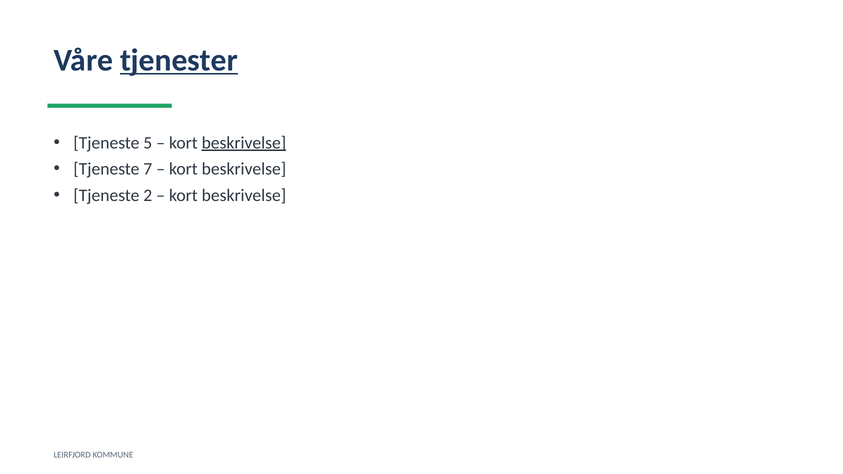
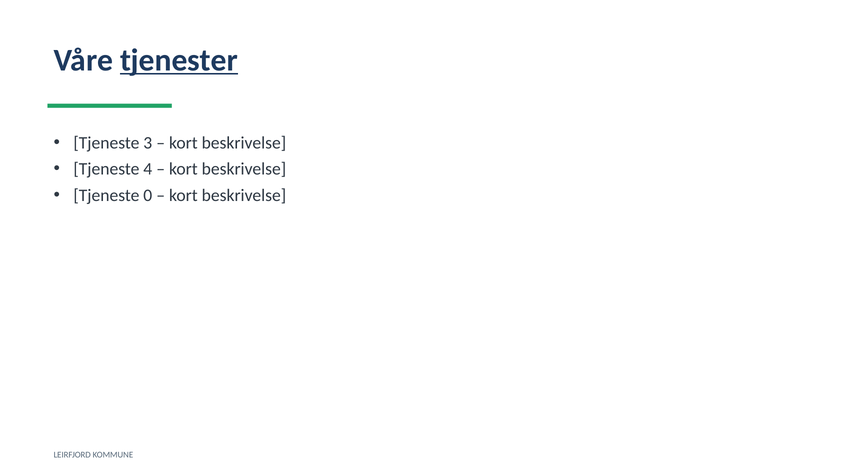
5: 5 -> 3
beskrivelse at (244, 143) underline: present -> none
7: 7 -> 4
2: 2 -> 0
